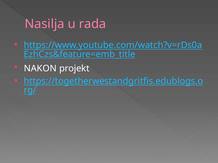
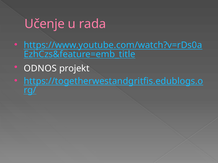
Nasilja: Nasilja -> Učenje
NAKON: NAKON -> ODNOS
